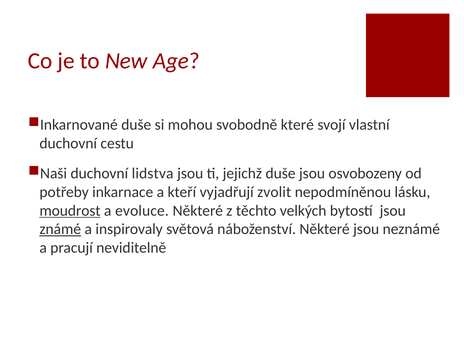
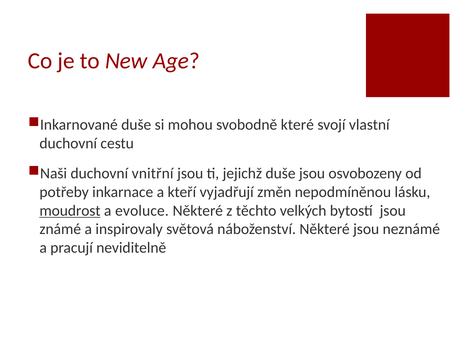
lidstva: lidstva -> vnitřní
zvolit: zvolit -> změn
známé underline: present -> none
